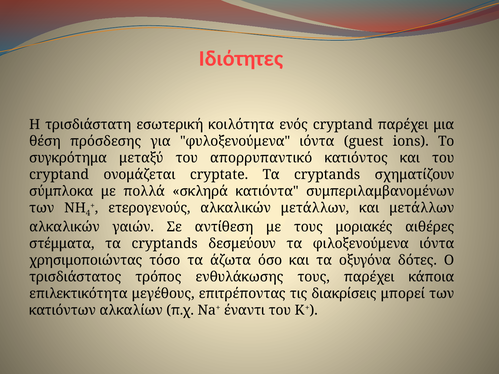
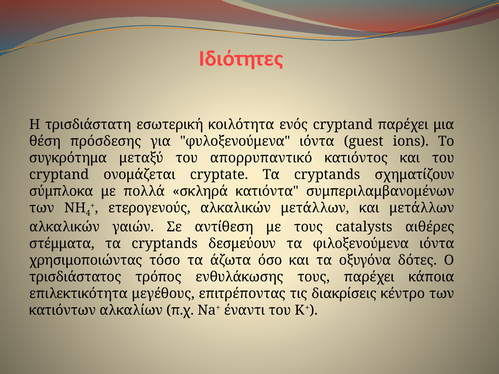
μοριακές: μοριακές -> catalysts
μπορεί: μπορεί -> κέντρο
